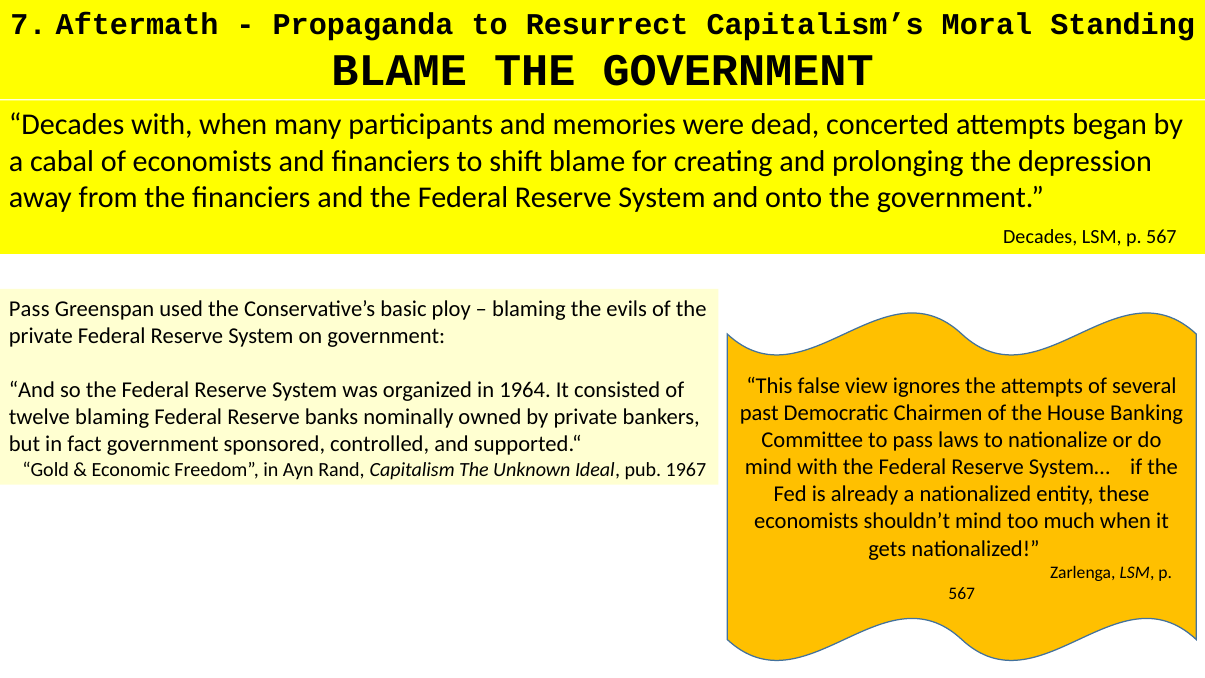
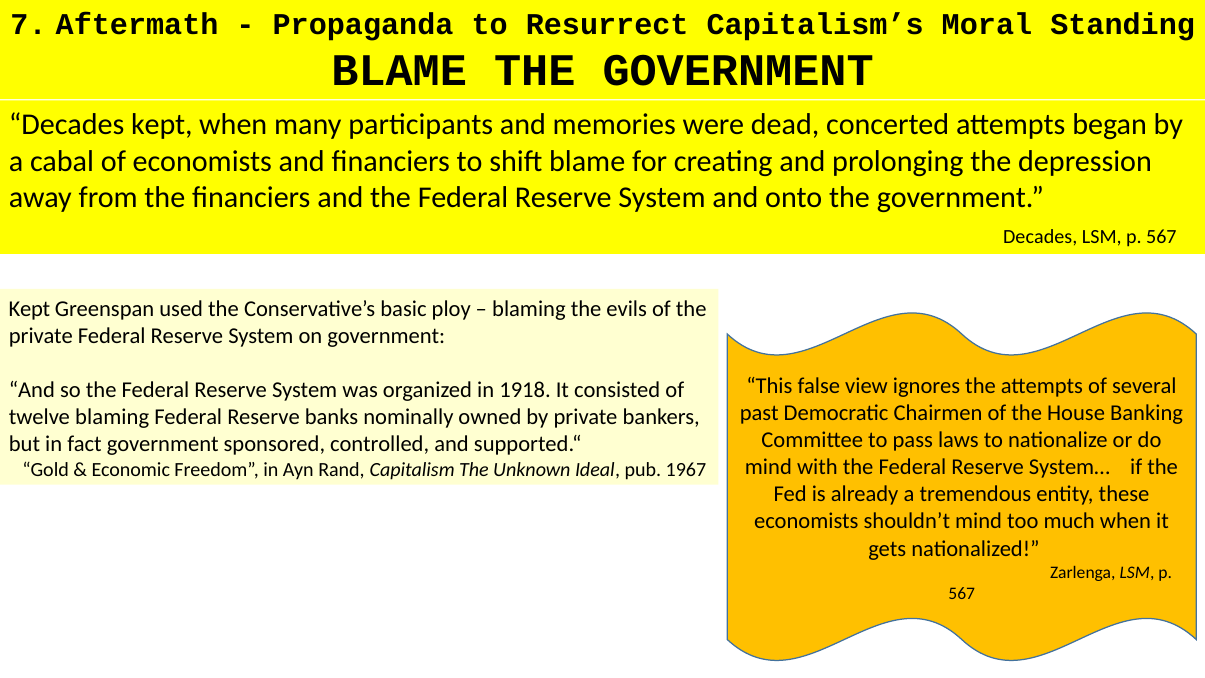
Decades with: with -> kept
Pass at (29, 308): Pass -> Kept
1964: 1964 -> 1918
a nationalized: nationalized -> tremendous
